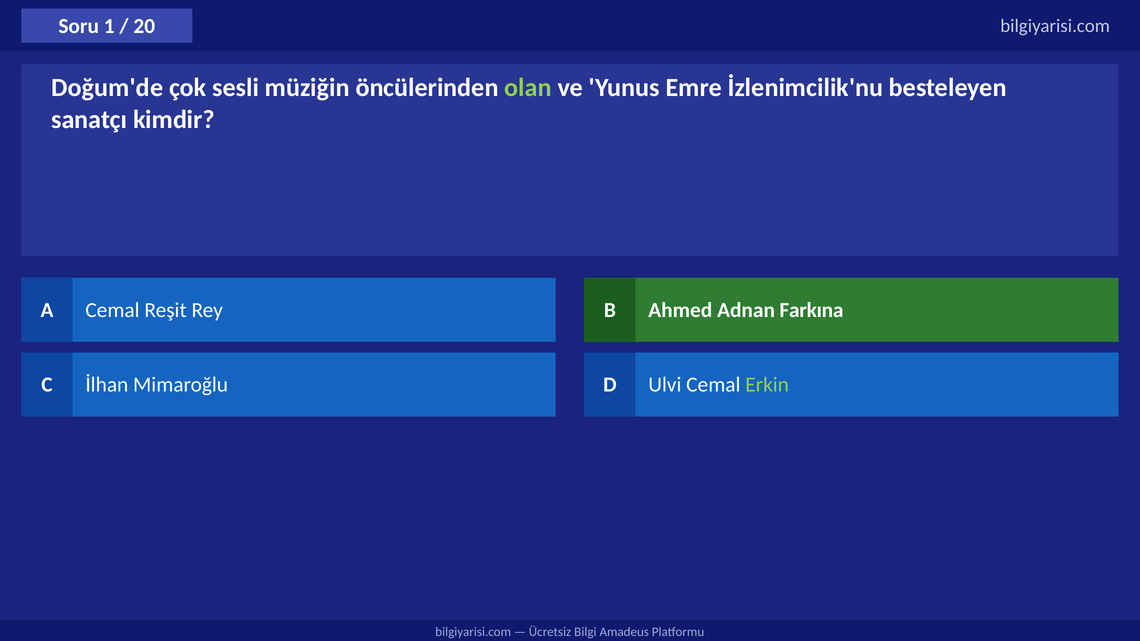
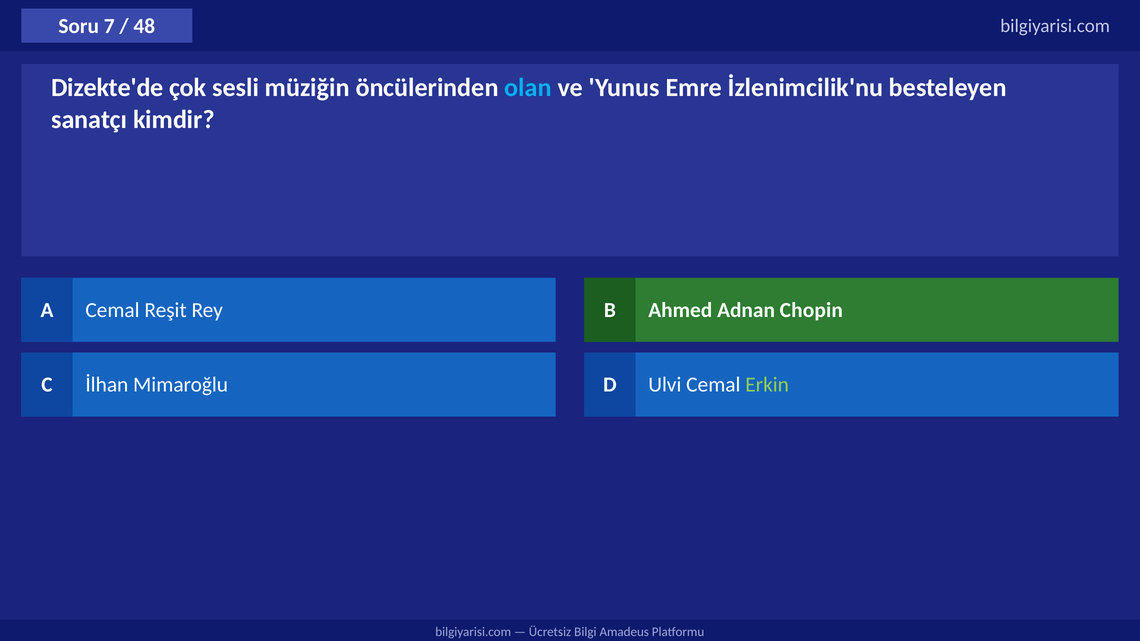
1: 1 -> 7
20: 20 -> 48
Doğum'de: Doğum'de -> Dizekte'de
olan colour: light green -> light blue
Farkına: Farkına -> Chopin
